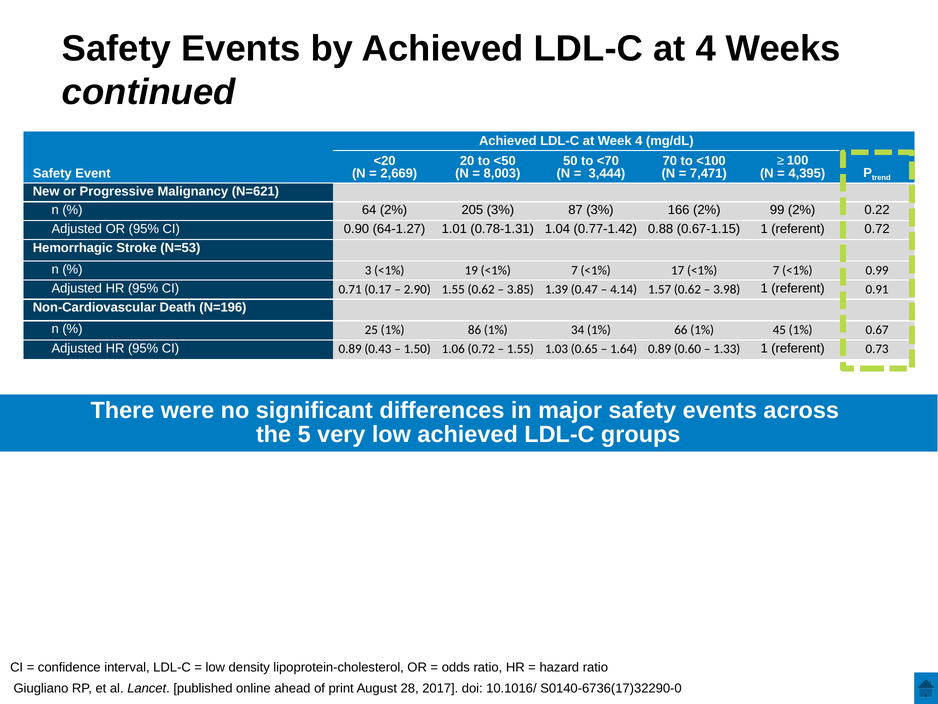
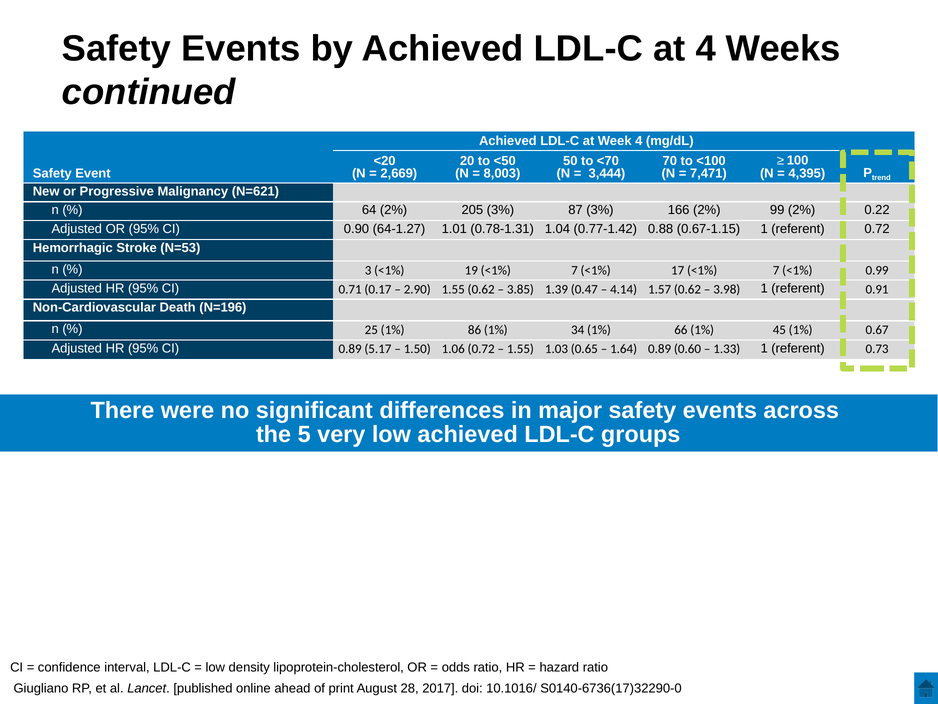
0.43: 0.43 -> 5.17
